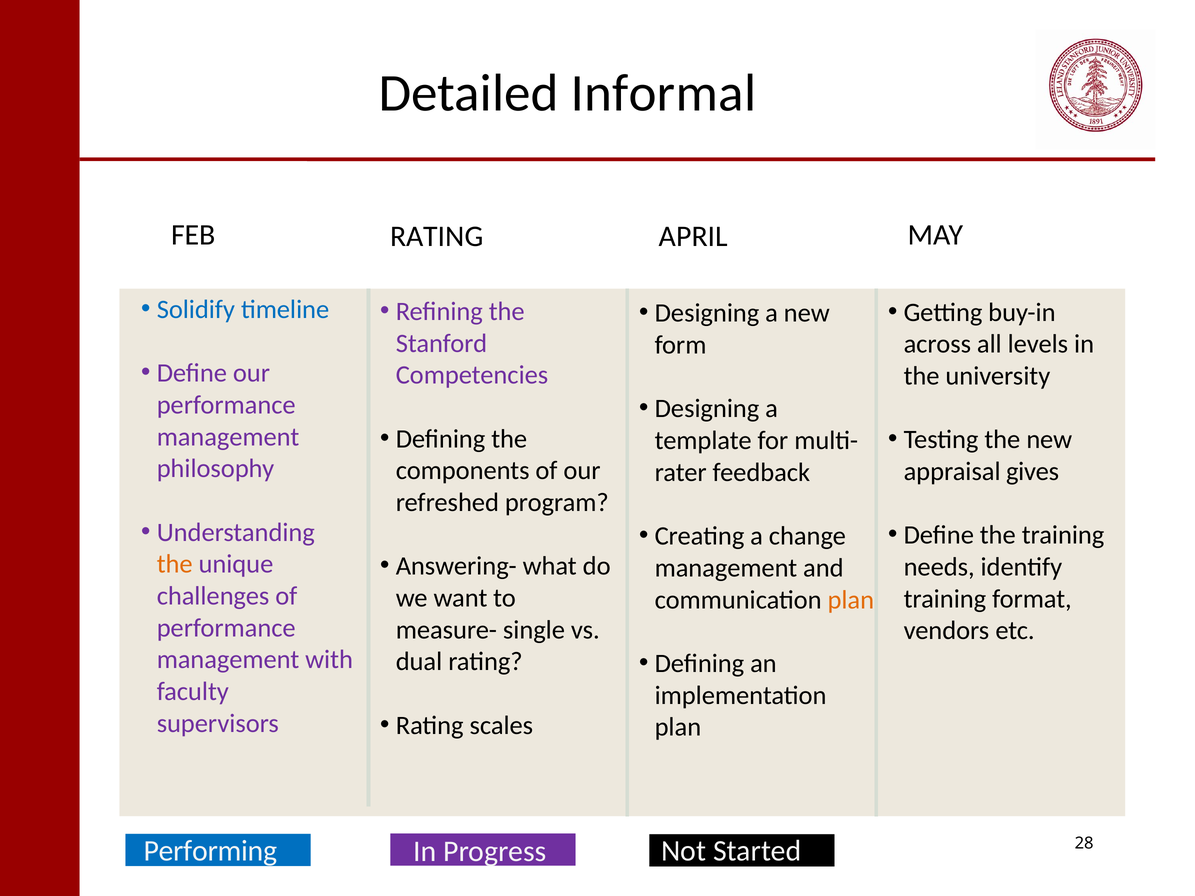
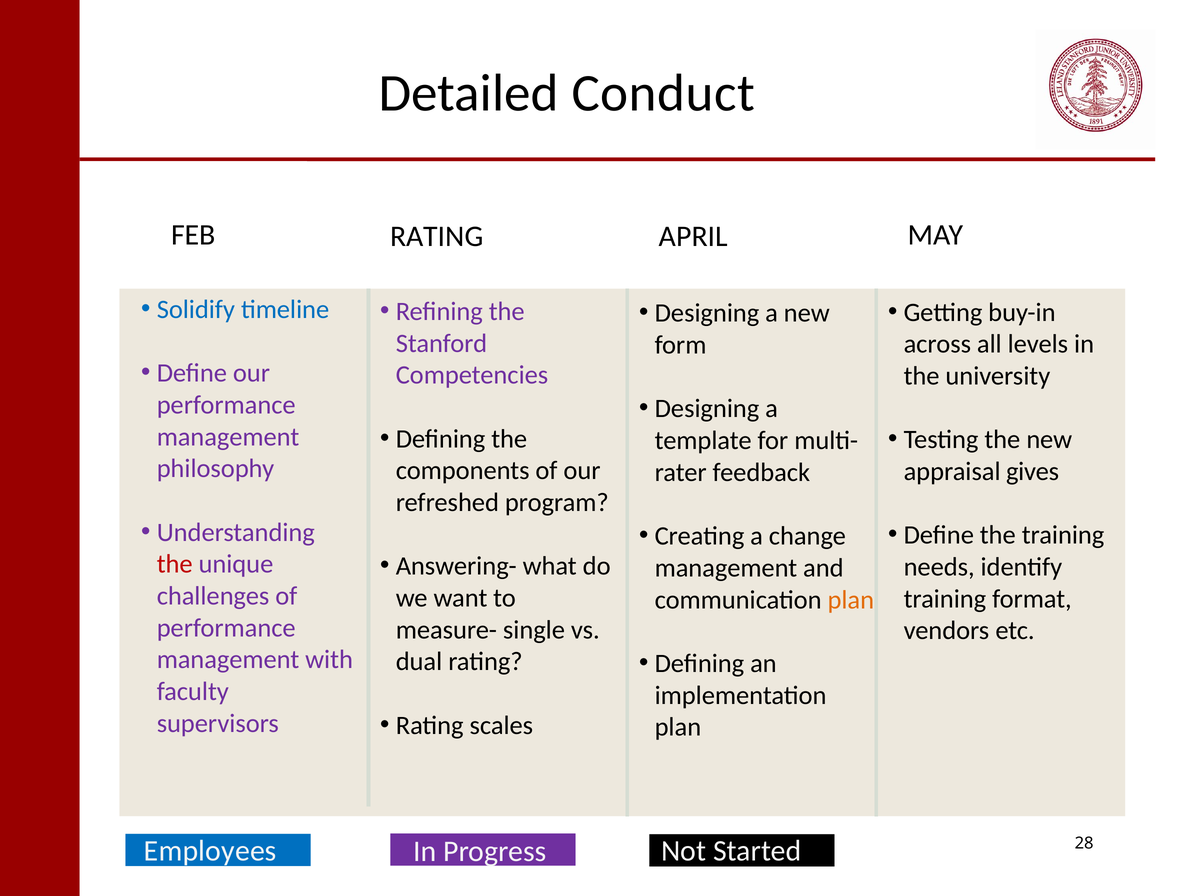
Informal: Informal -> Conduct
the at (175, 564) colour: orange -> red
Performing: Performing -> Employees
